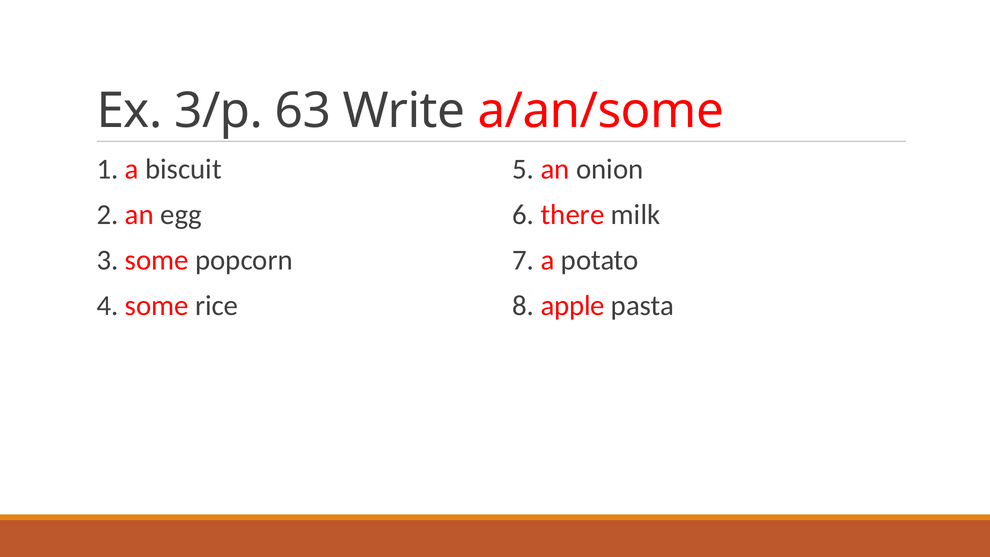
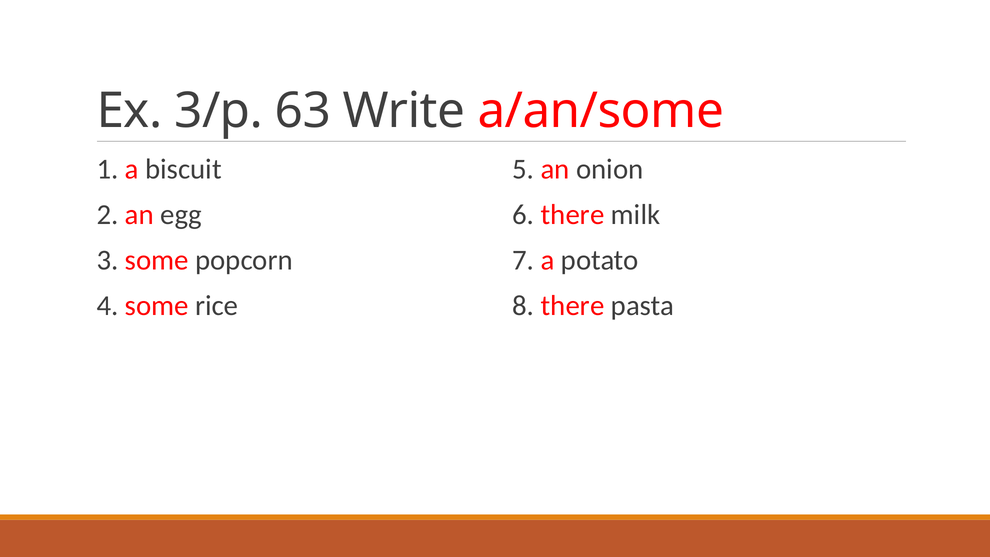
8 apple: apple -> there
